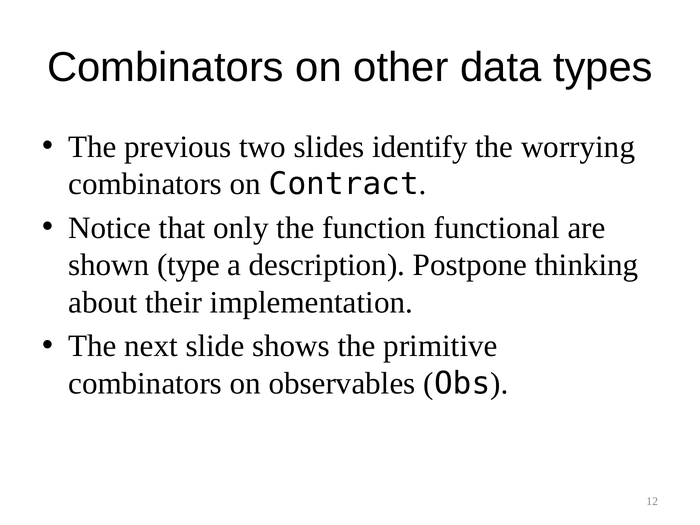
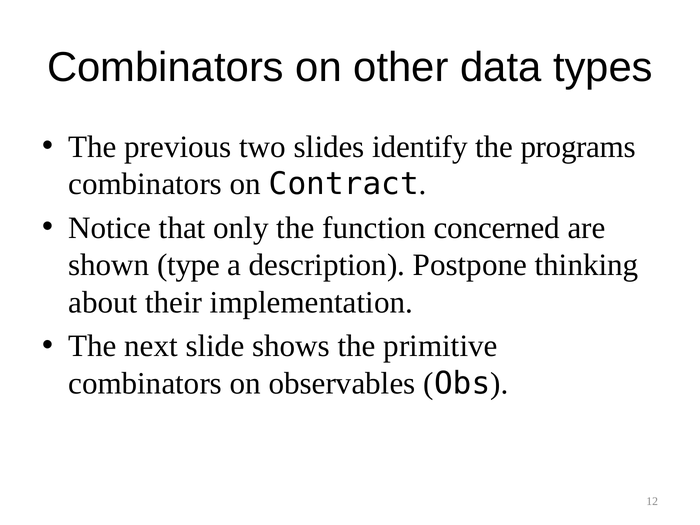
worrying: worrying -> programs
functional: functional -> concerned
